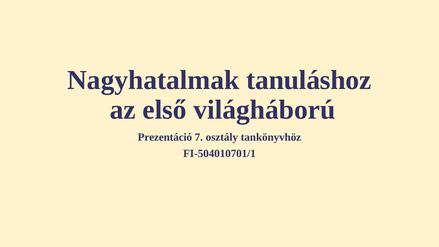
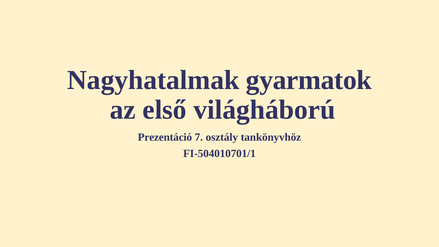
tanuláshoz: tanuláshoz -> gyarmatok
